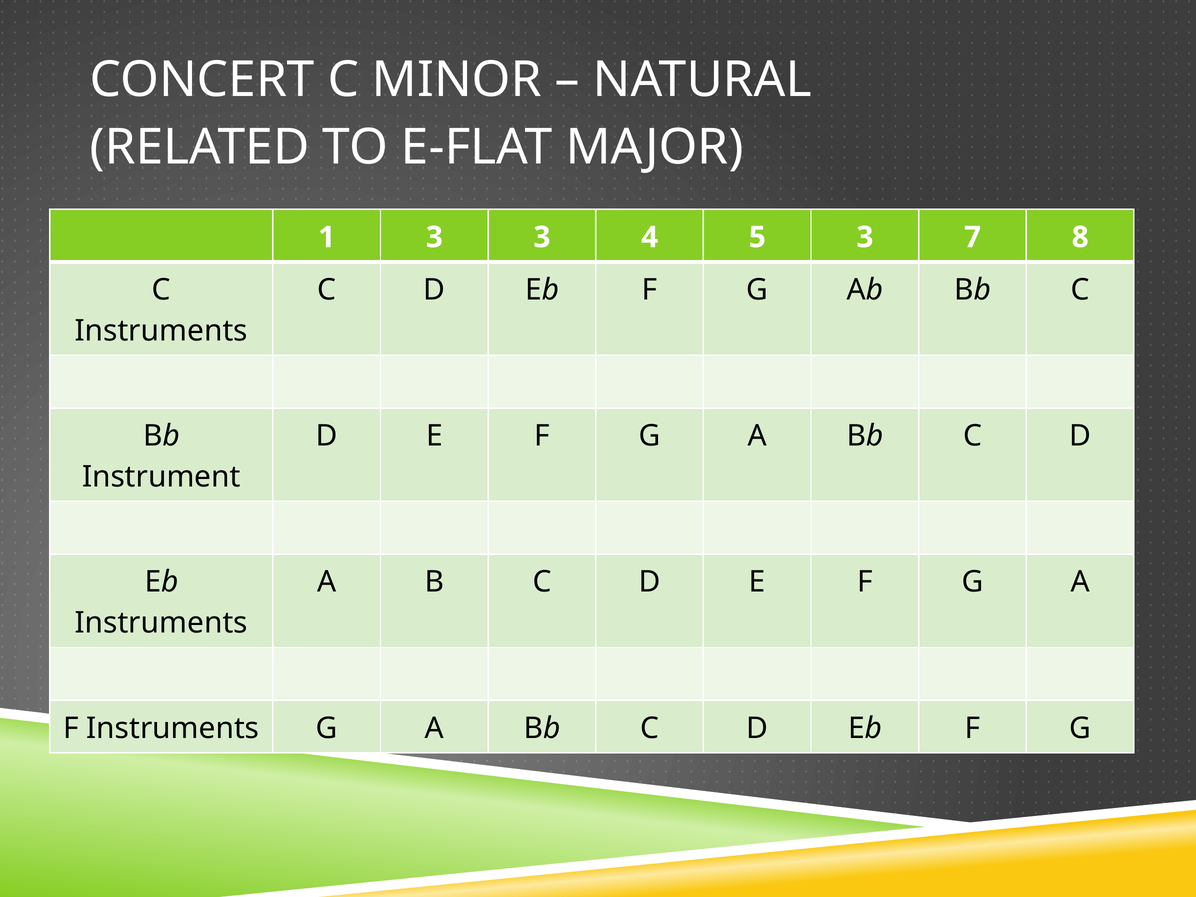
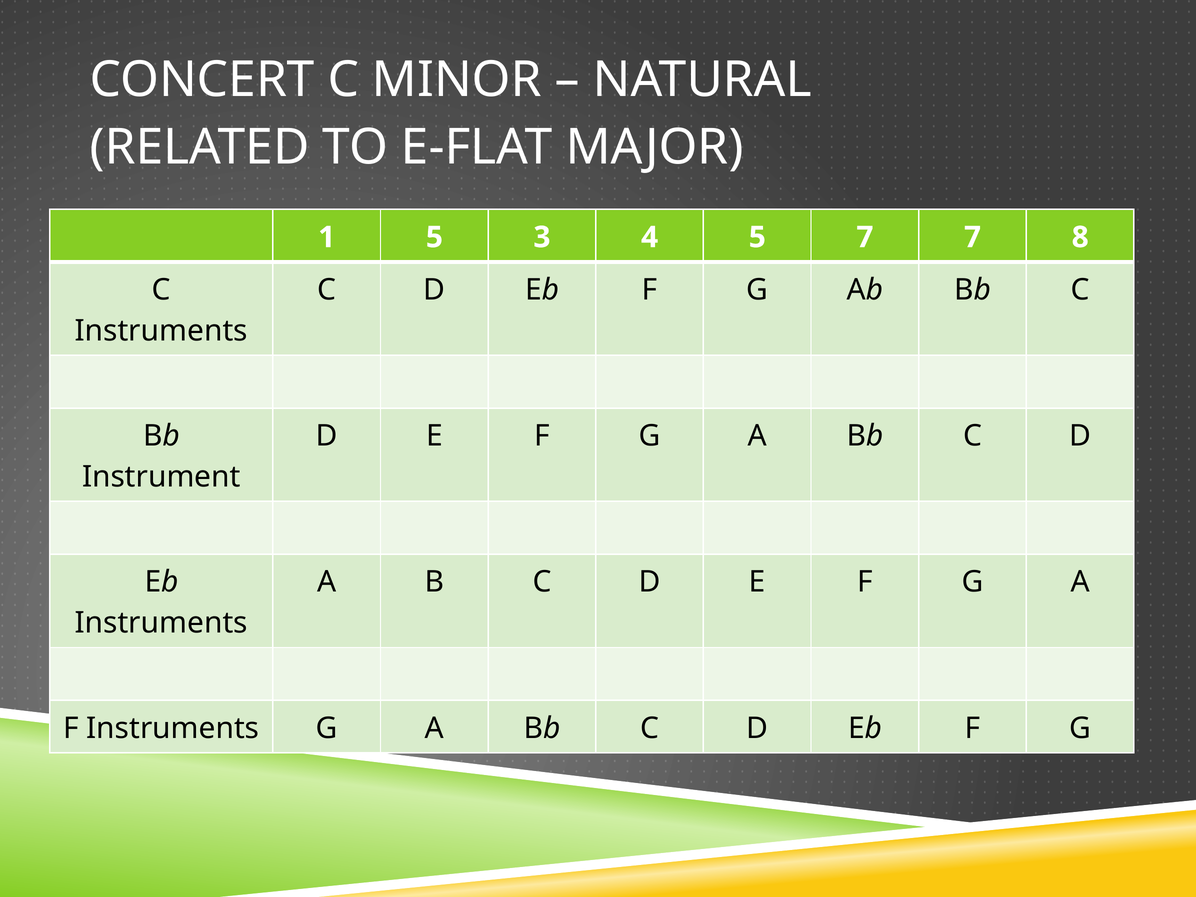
1 3: 3 -> 5
5 3: 3 -> 7
